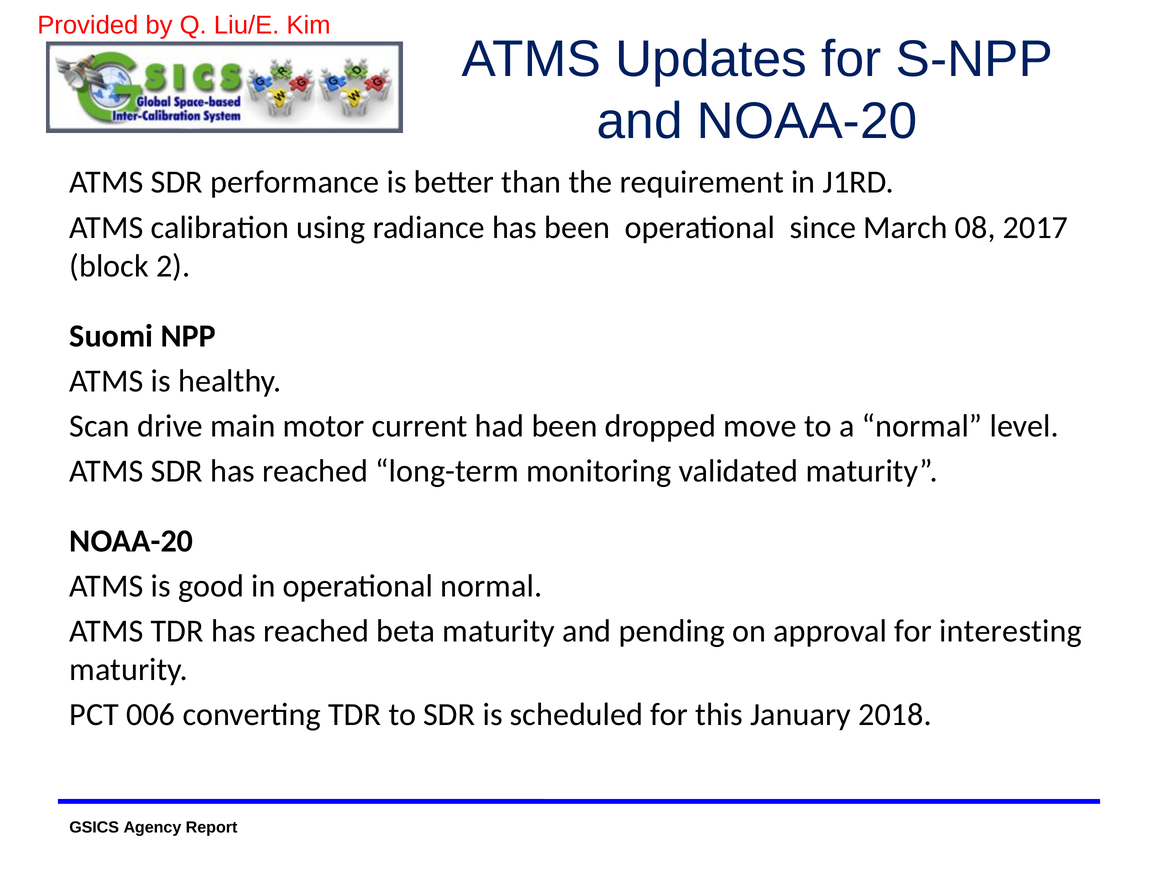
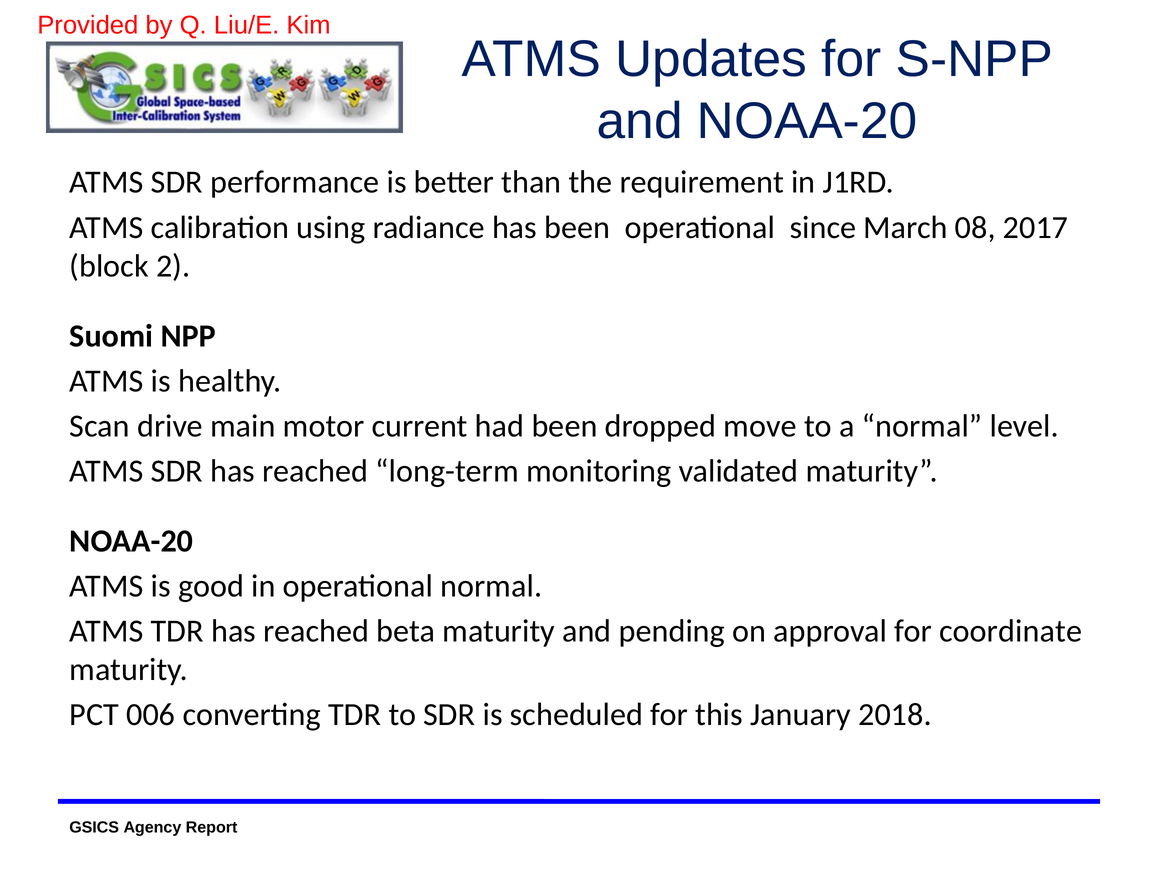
interesting: interesting -> coordinate
